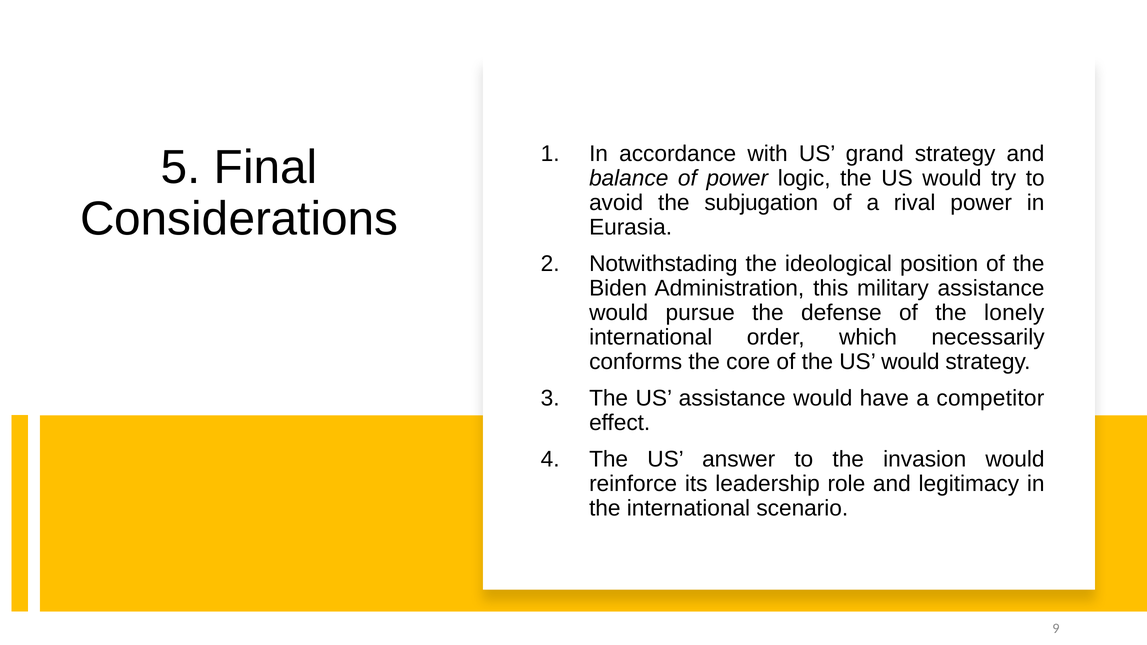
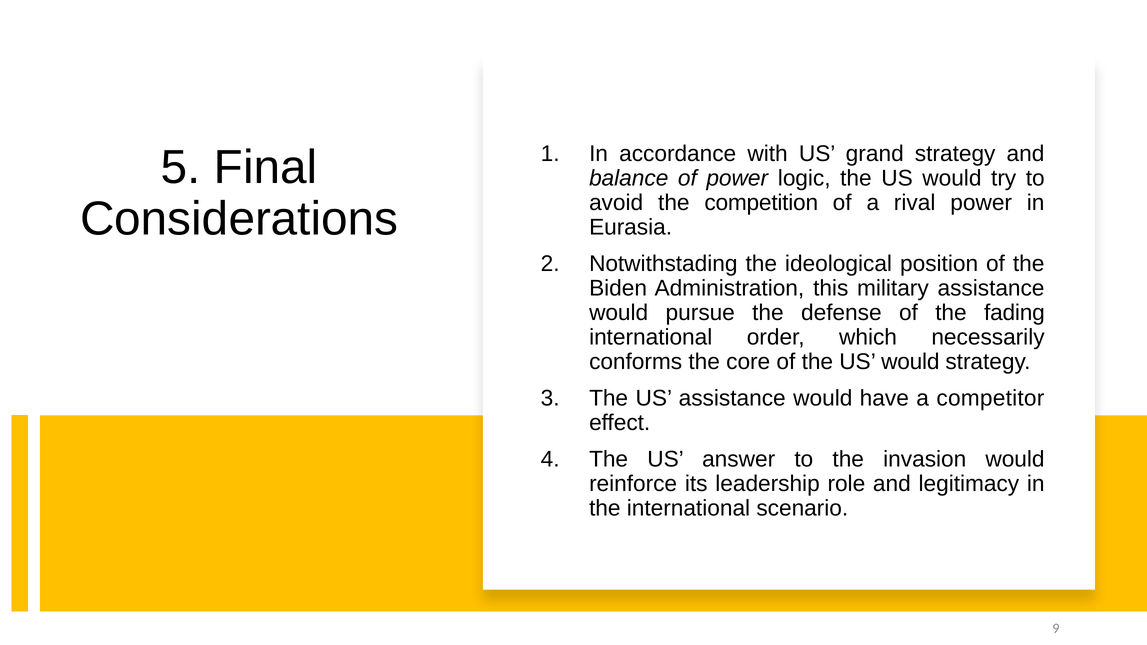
subjugation: subjugation -> competition
lonely: lonely -> fading
